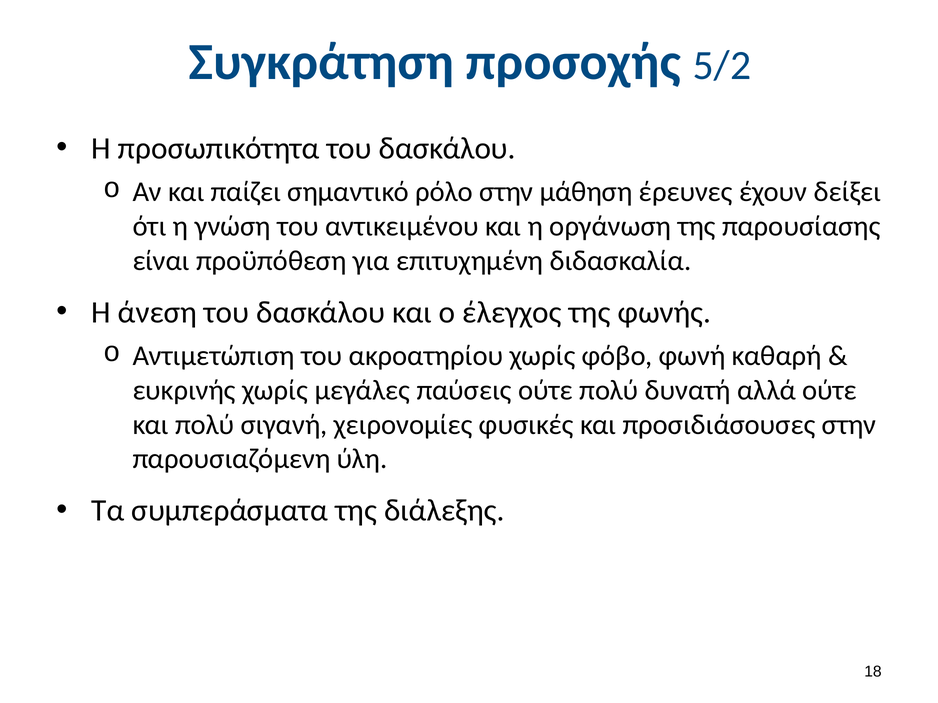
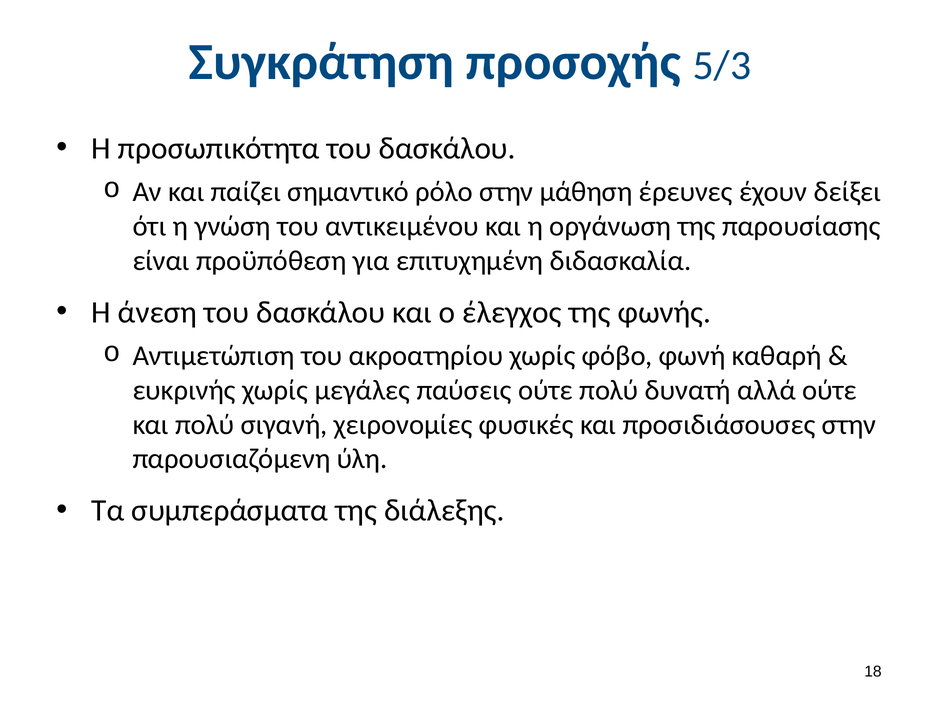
5/2: 5/2 -> 5/3
